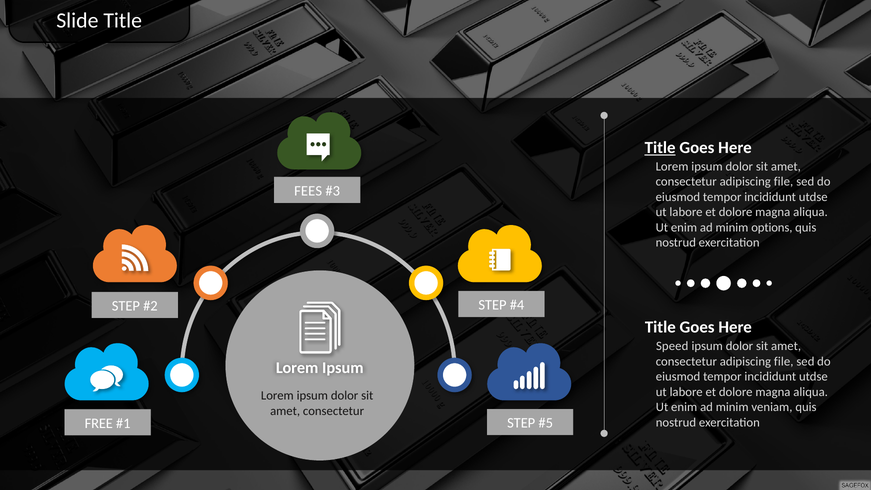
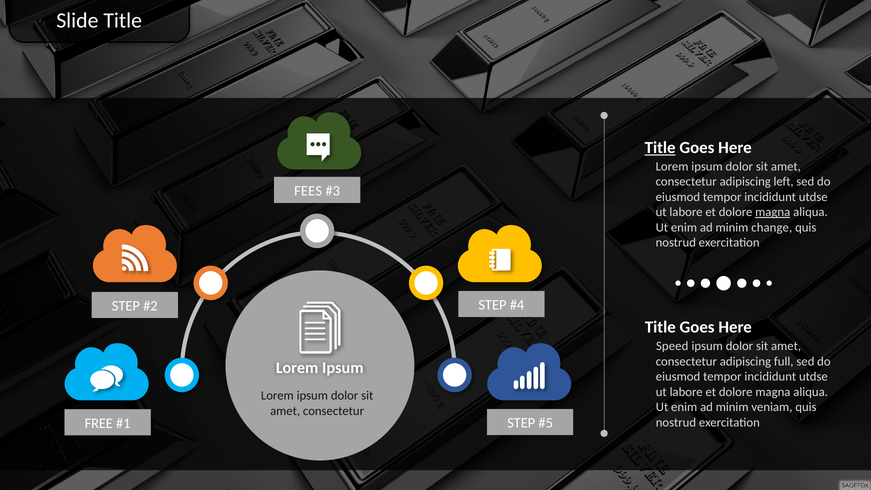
file at (784, 182): file -> left
magna at (773, 212) underline: none -> present
options: options -> change
file at (784, 361): file -> full
